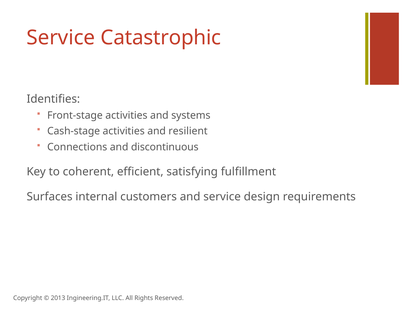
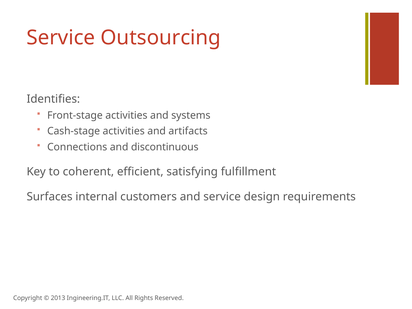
Catastrophic: Catastrophic -> Outsourcing
resilient: resilient -> artifacts
